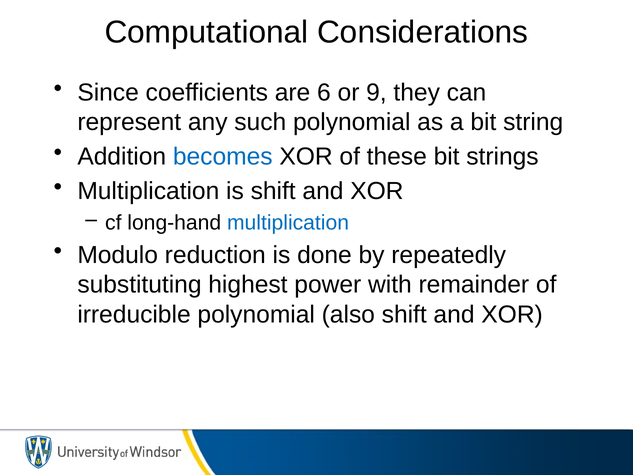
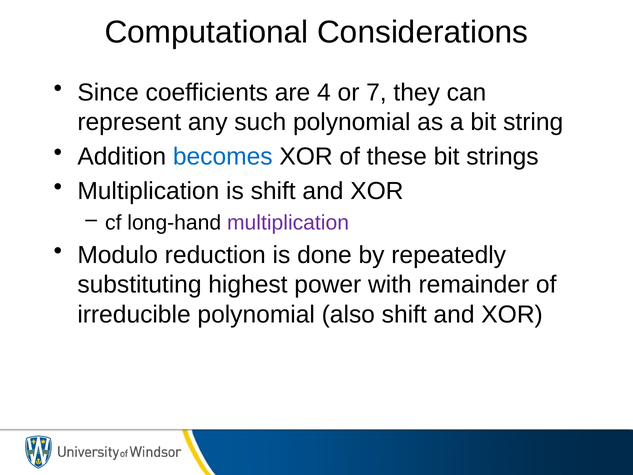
6: 6 -> 4
9: 9 -> 7
multiplication at (288, 222) colour: blue -> purple
